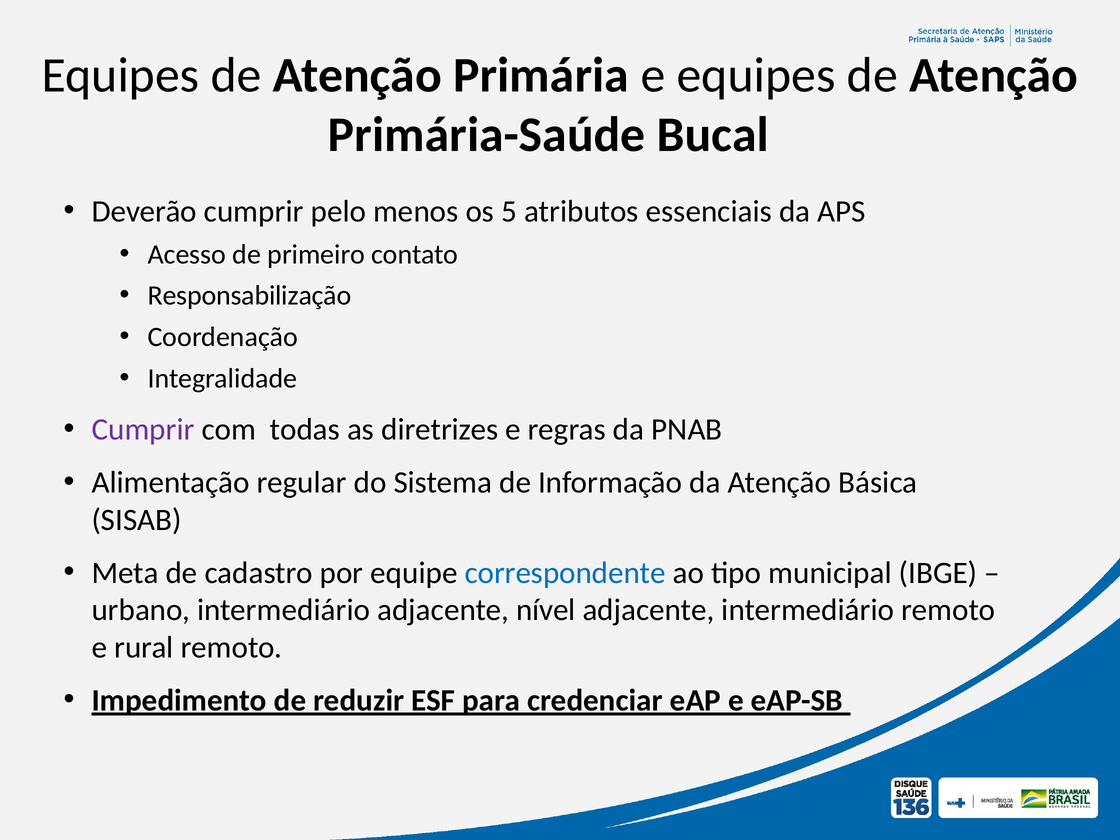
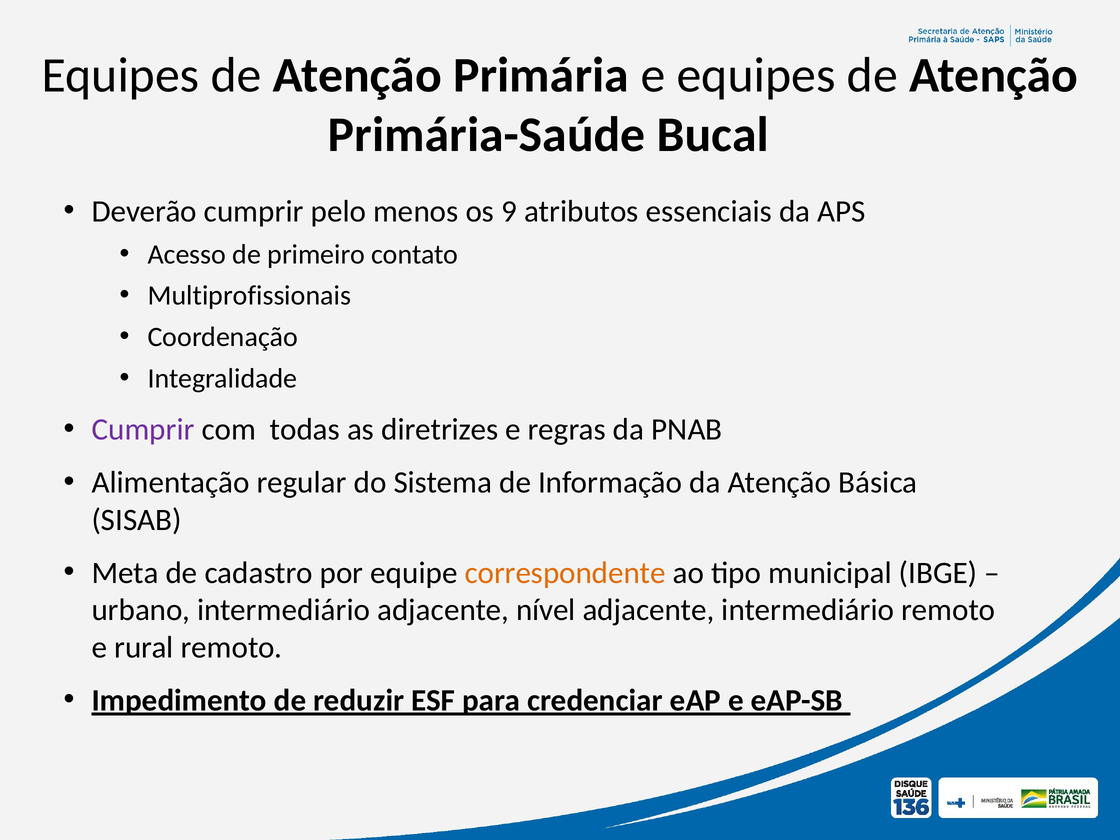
5: 5 -> 9
Responsabilização: Responsabilização -> Multiprofissionais
correspondente colour: blue -> orange
